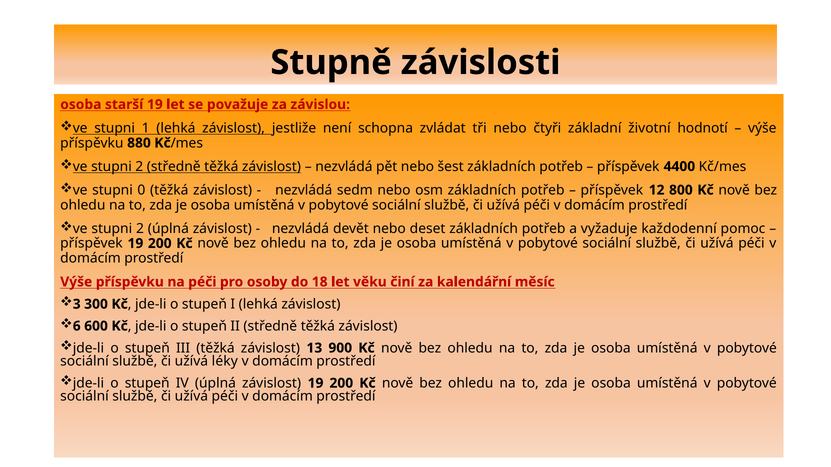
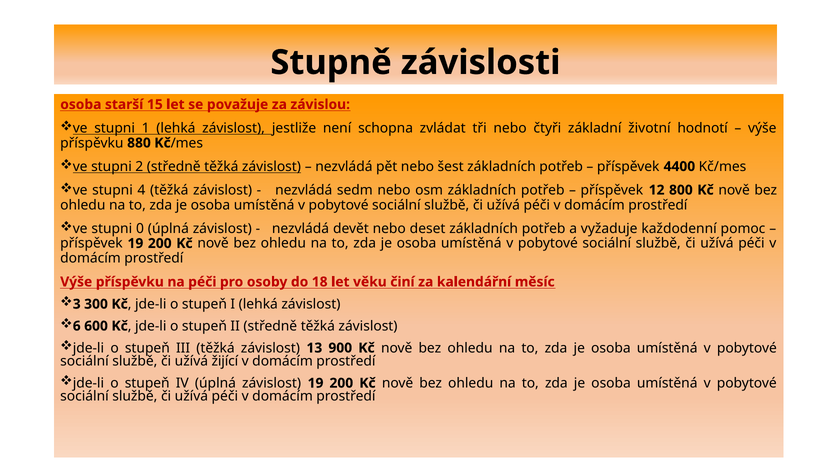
starší 19: 19 -> 15
0: 0 -> 4
2 at (140, 229): 2 -> 0
léky: léky -> žijící
